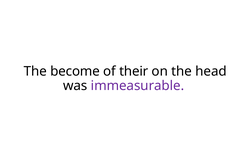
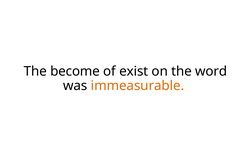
their: their -> exist
head: head -> word
immeasurable colour: purple -> orange
